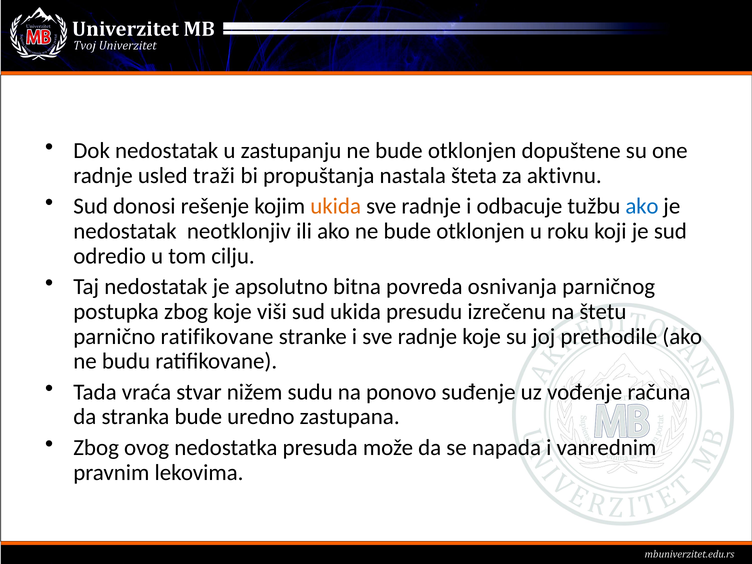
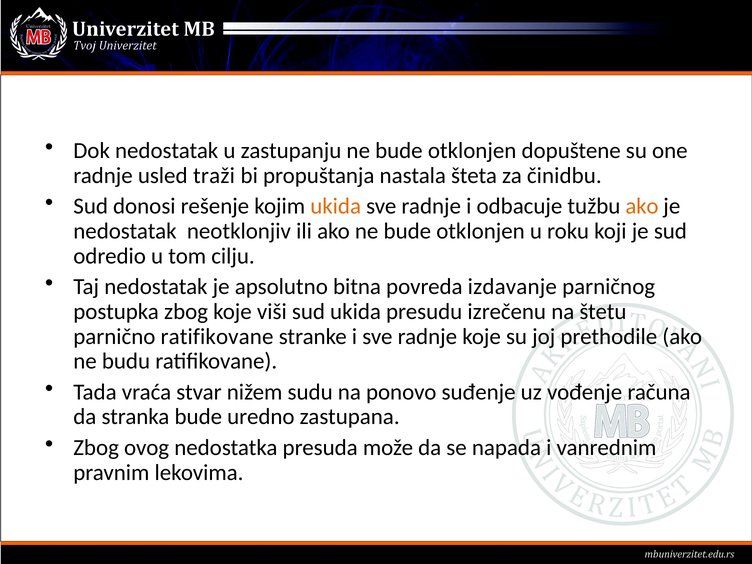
aktivnu: aktivnu -> činidbu
ako at (642, 206) colour: blue -> orange
osnivanja: osnivanja -> izdavanje
